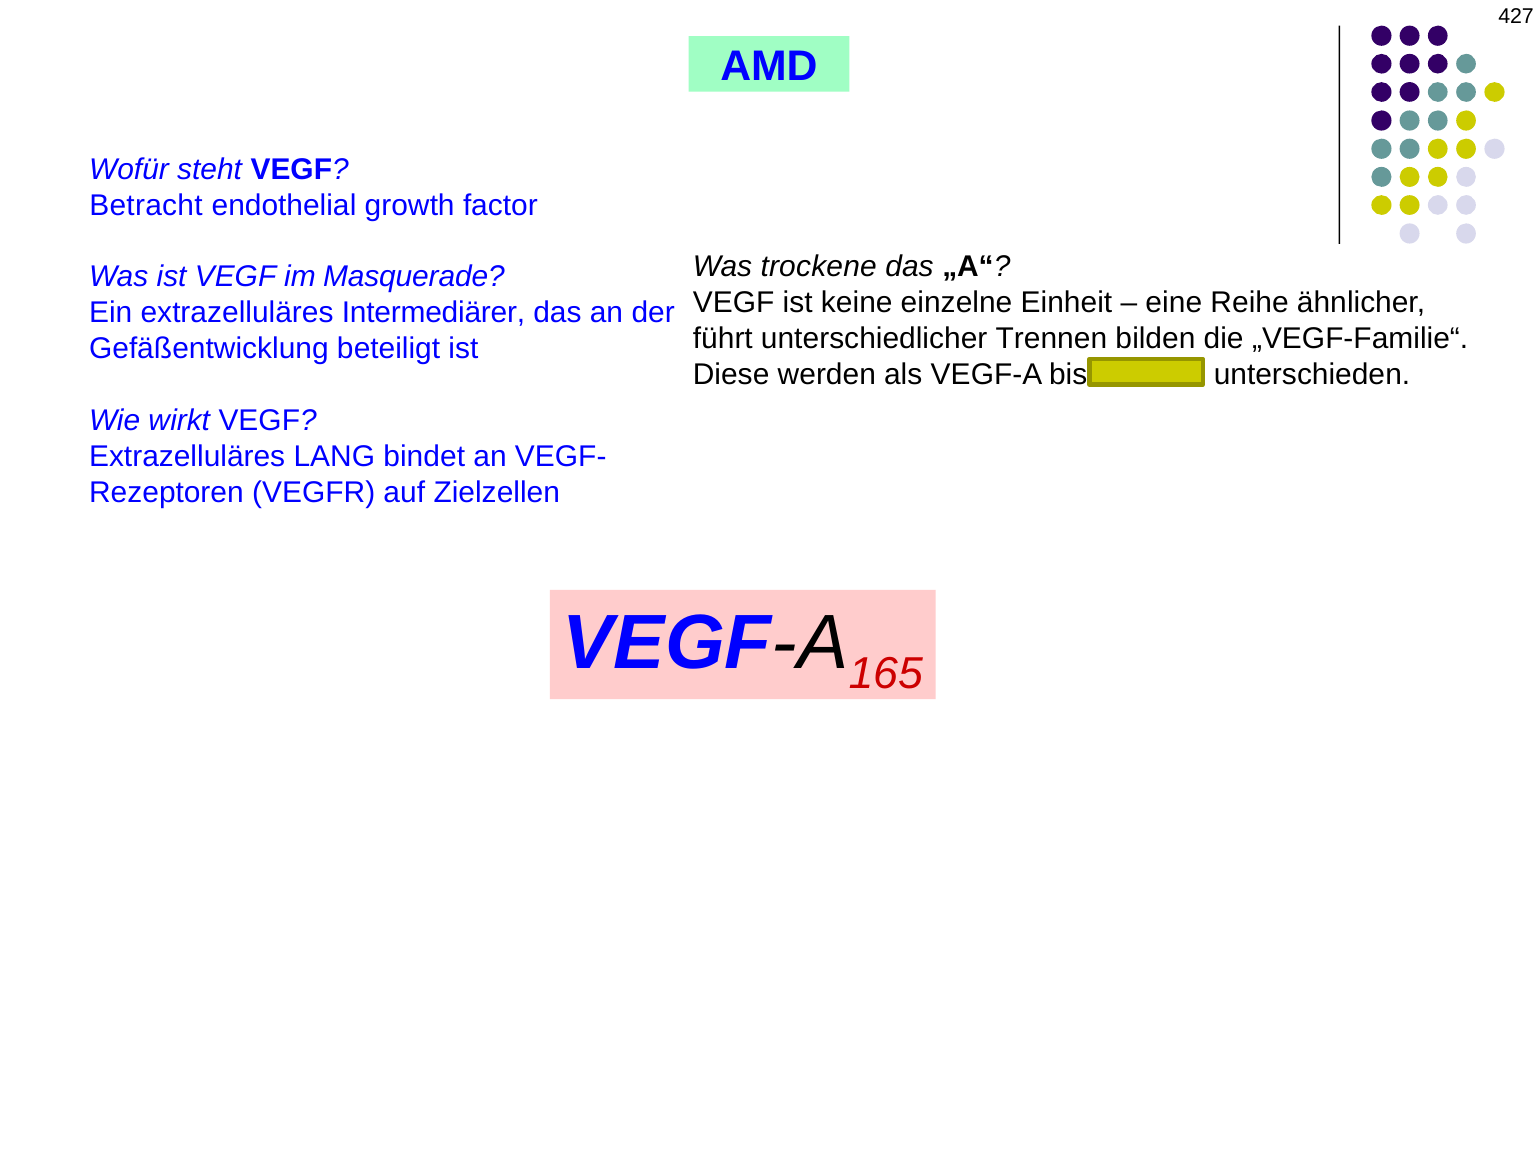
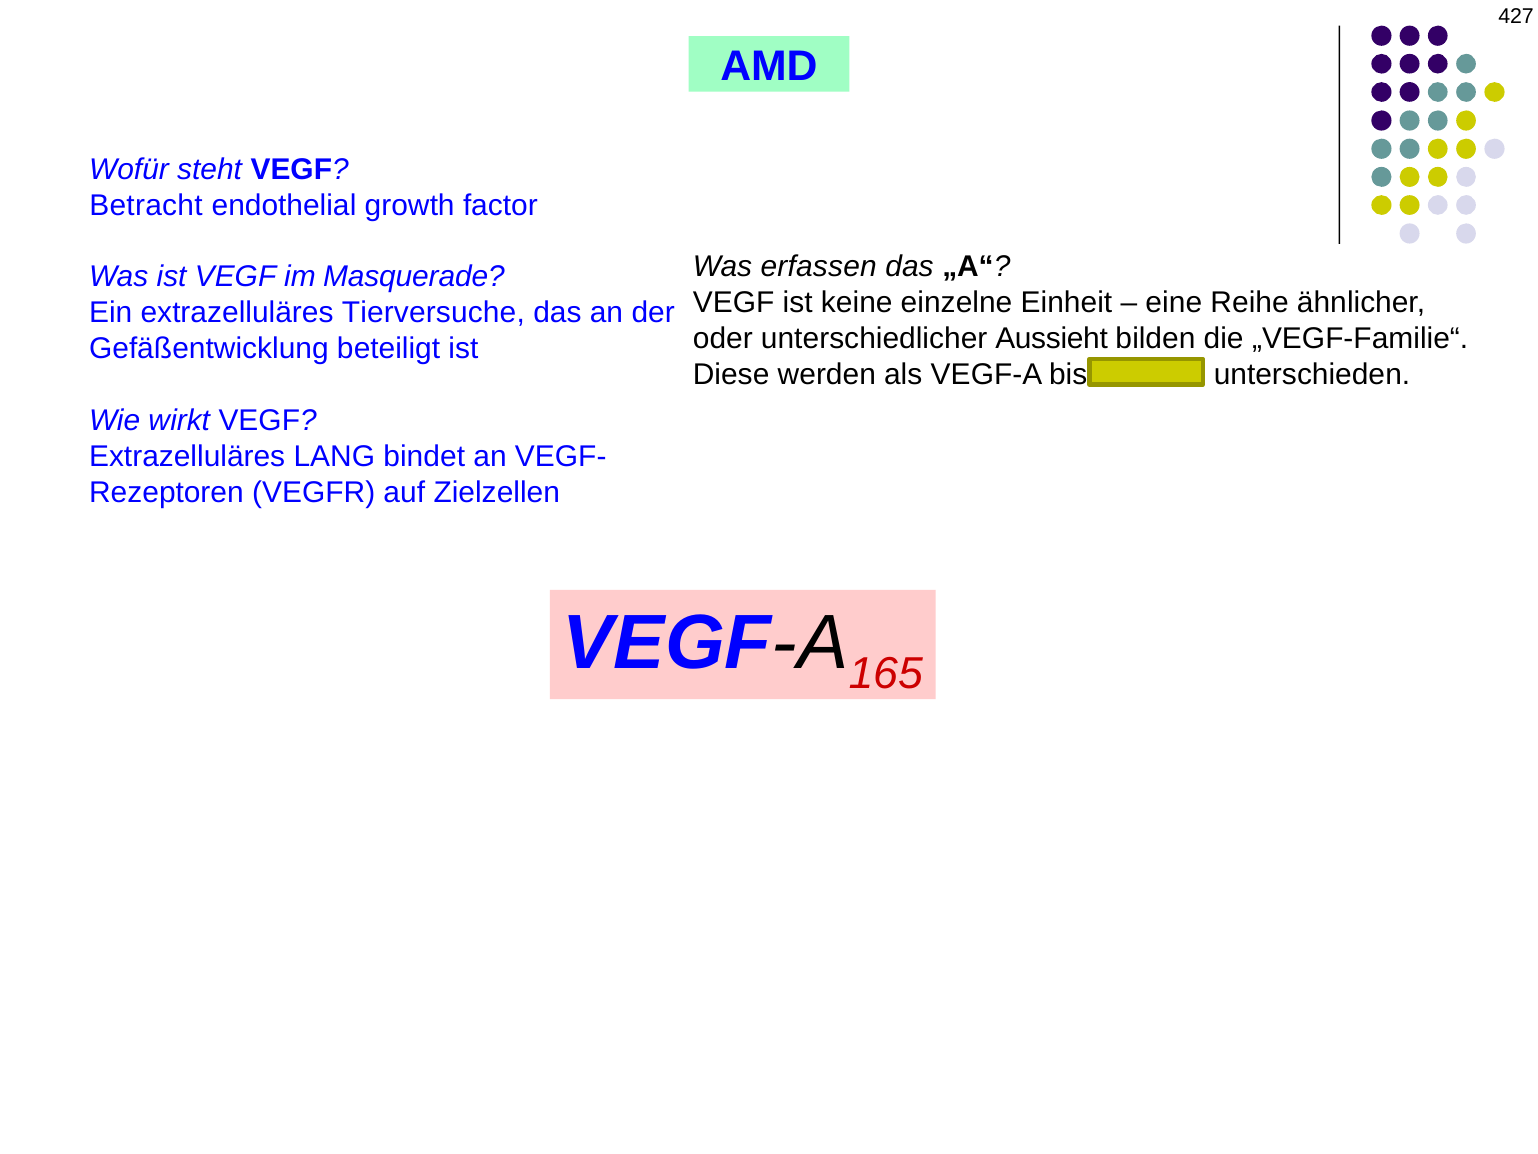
trockene: trockene -> erfassen
Intermediärer: Intermediärer -> Tierversuche
führt: führt -> oder
Trennen: Trennen -> Aussieht
